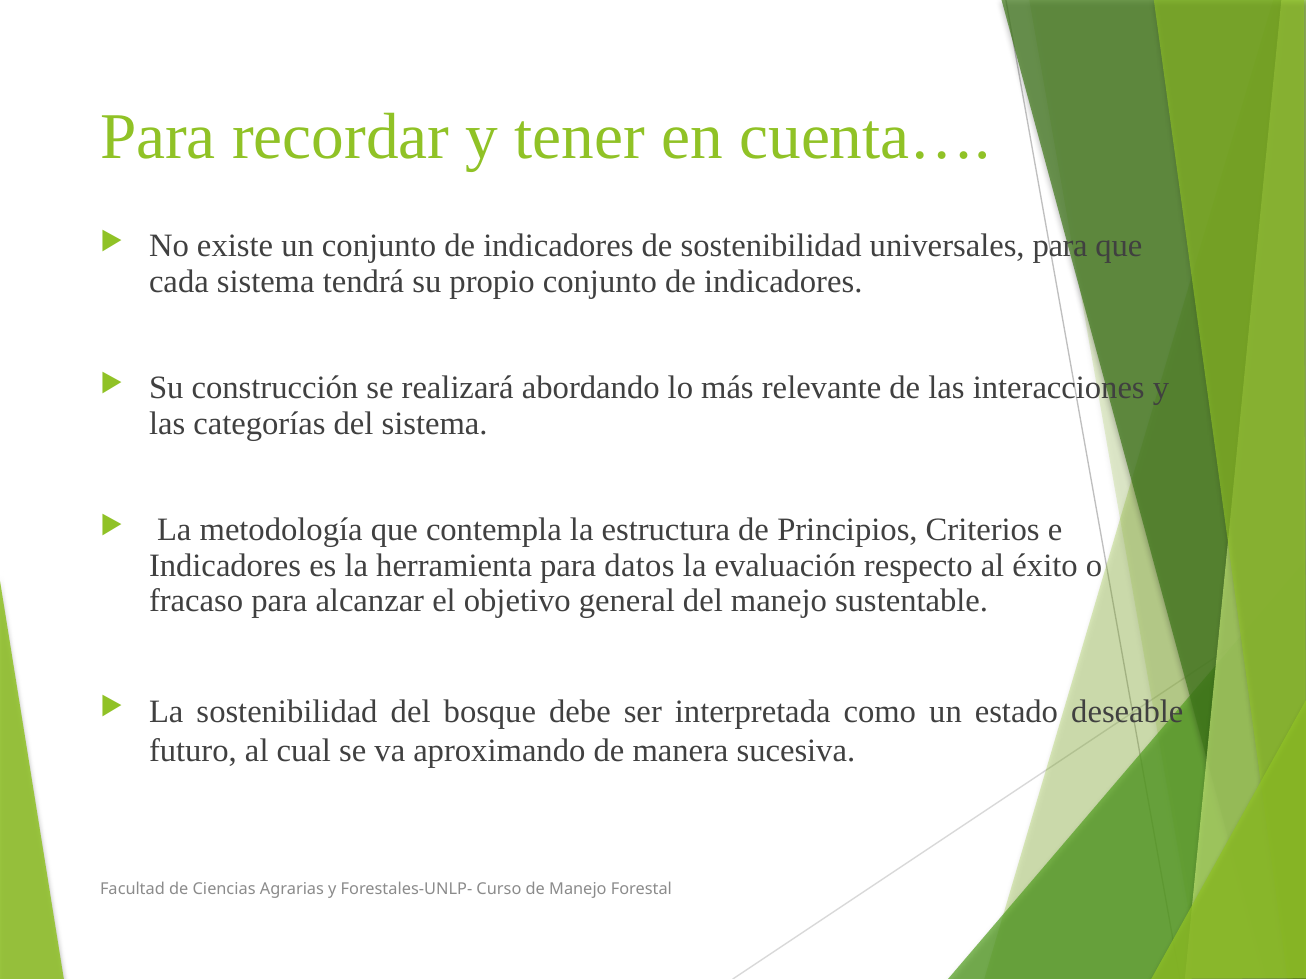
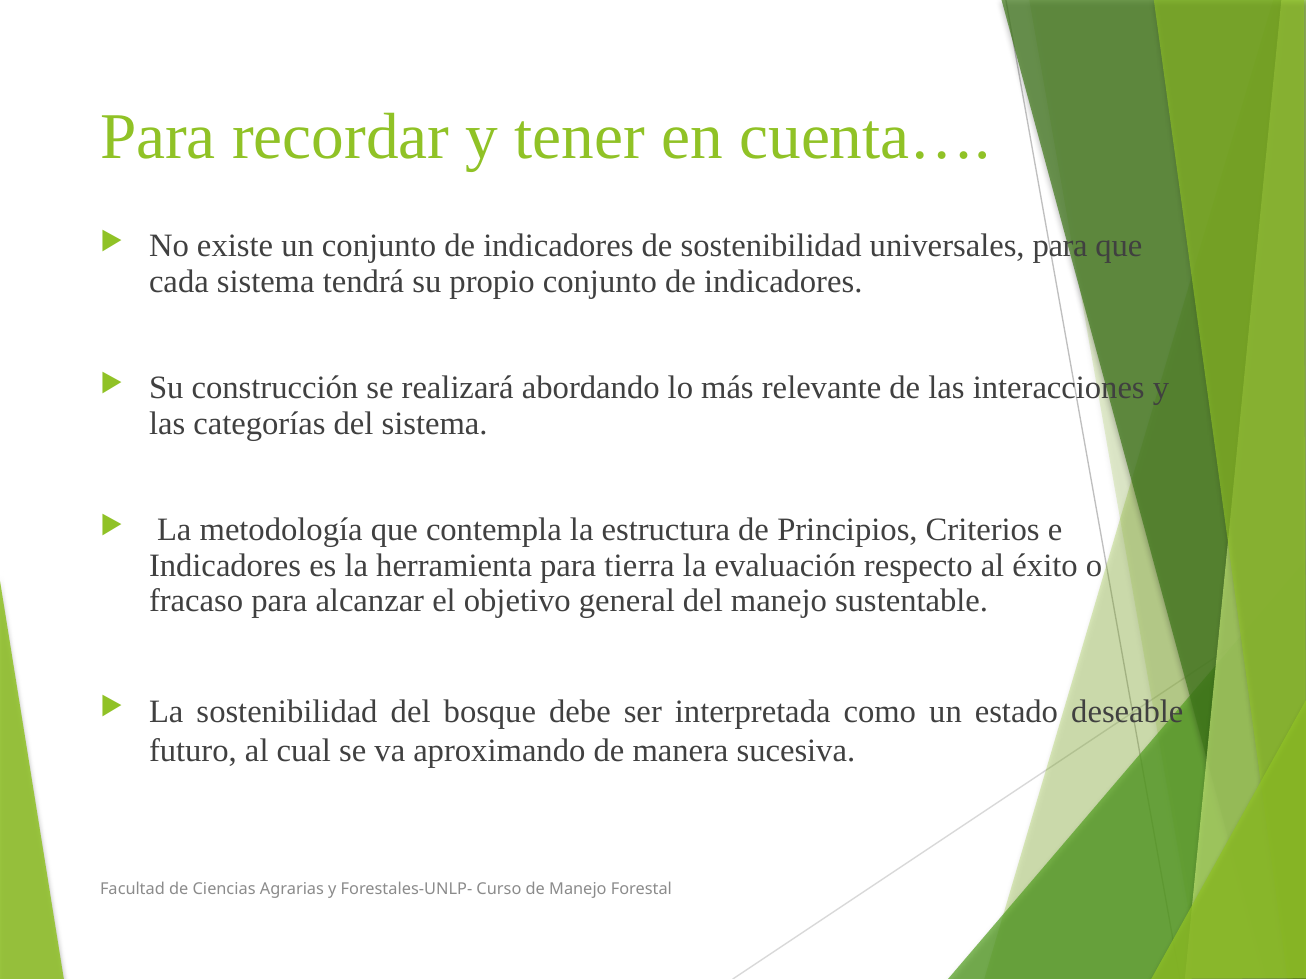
datos: datos -> tierra
